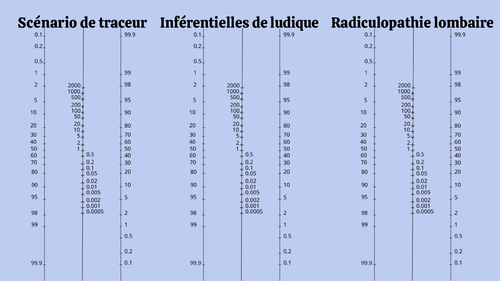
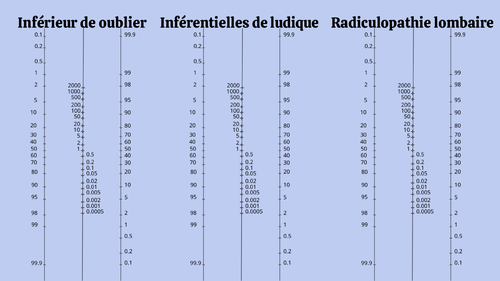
Scénario: Scénario -> Inférieur
traceur: traceur -> oublier
